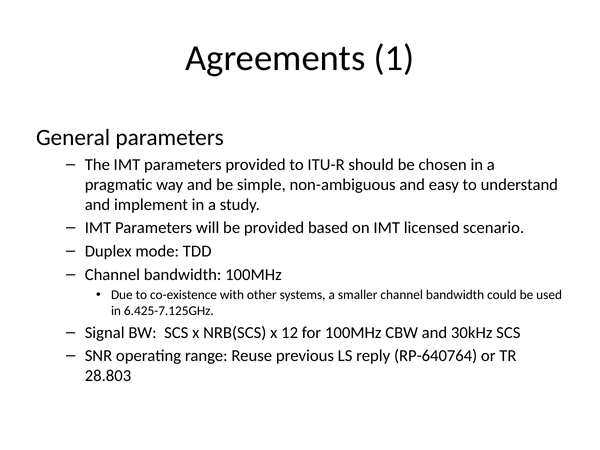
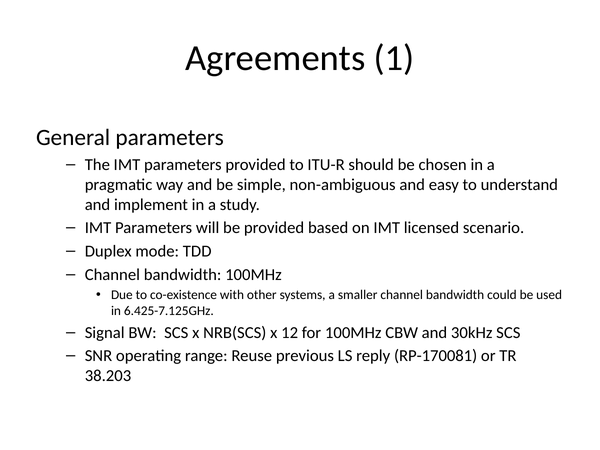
RP-640764: RP-640764 -> RP-170081
28.803: 28.803 -> 38.203
